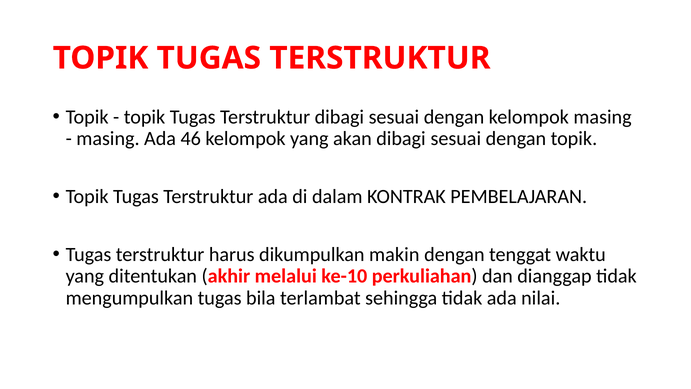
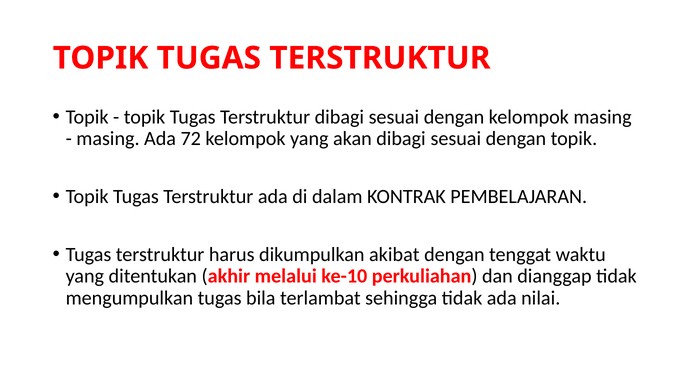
46: 46 -> 72
makin: makin -> akibat
